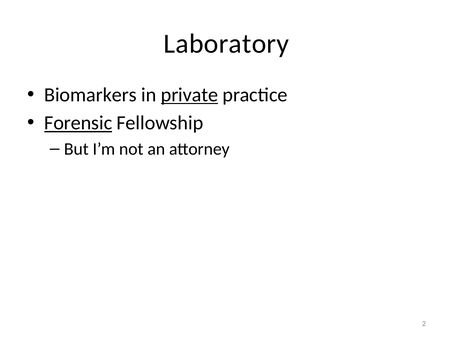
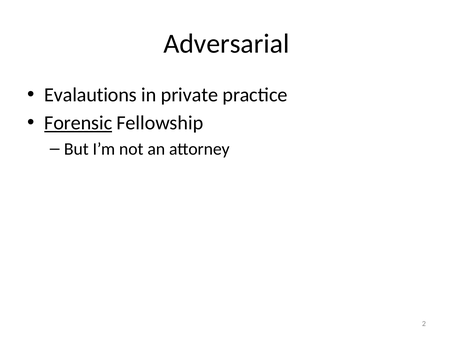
Laboratory: Laboratory -> Adversarial
Biomarkers: Biomarkers -> Evalautions
private underline: present -> none
